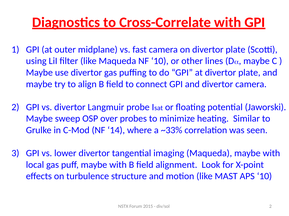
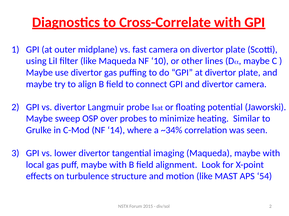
~33%: ~33% -> ~34%
APS 10: 10 -> 54
